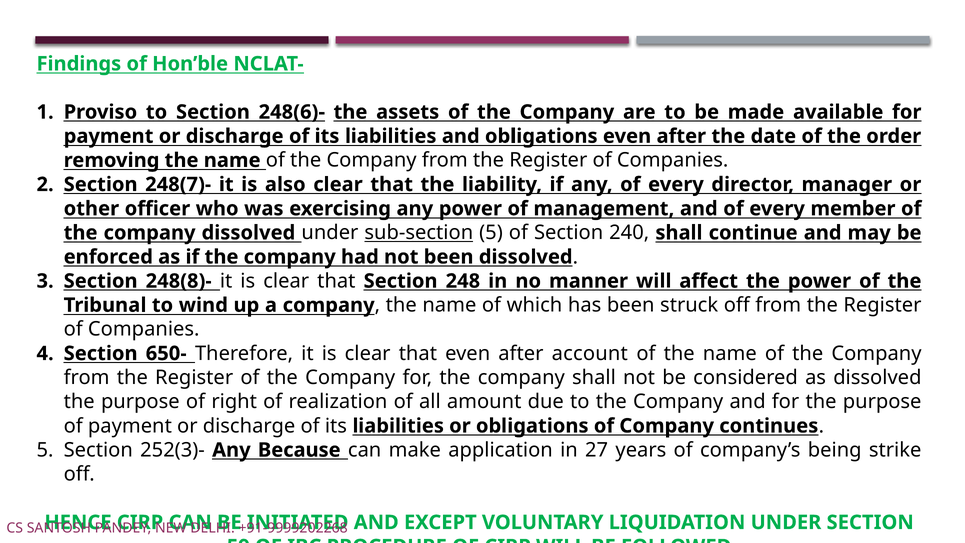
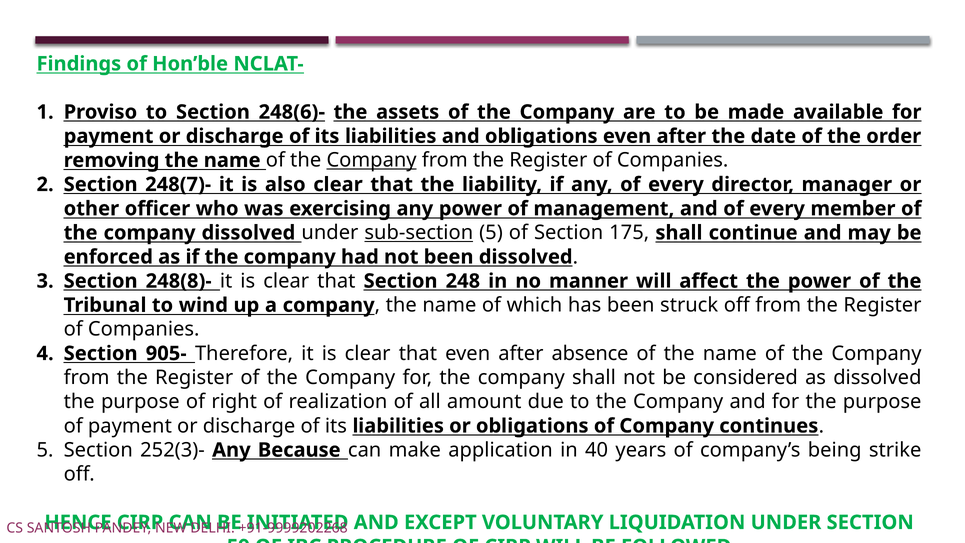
Company at (372, 160) underline: none -> present
240: 240 -> 175
650-: 650- -> 905-
account: account -> absence
27: 27 -> 40
